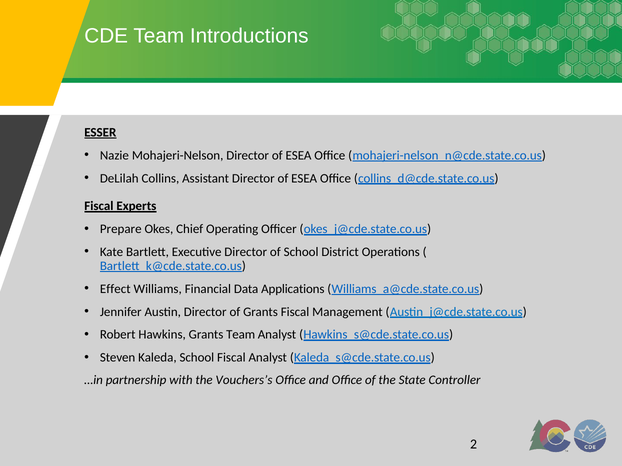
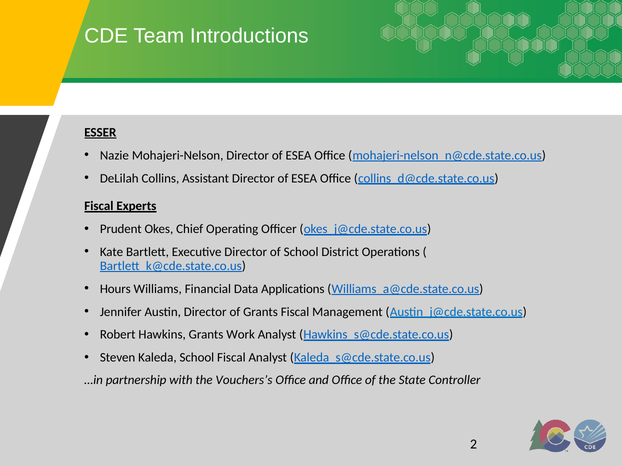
Prepare: Prepare -> Prudent
Effect: Effect -> Hours
Grants Team: Team -> Work
